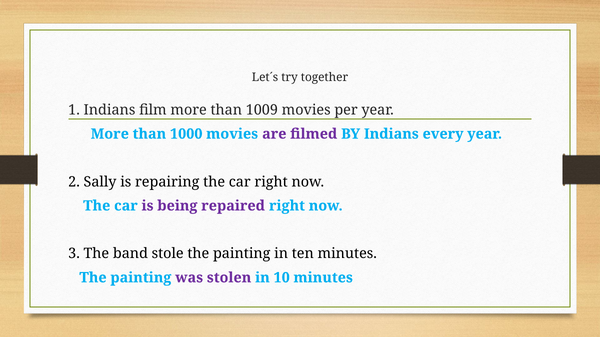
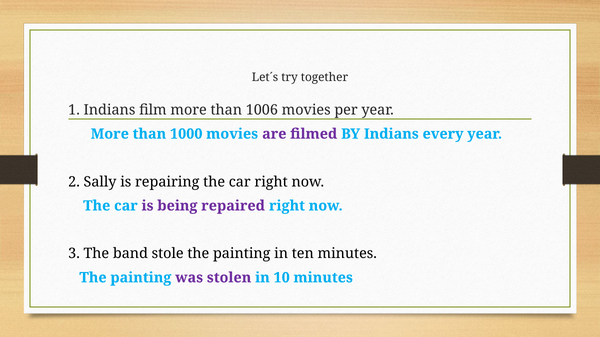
1009: 1009 -> 1006
